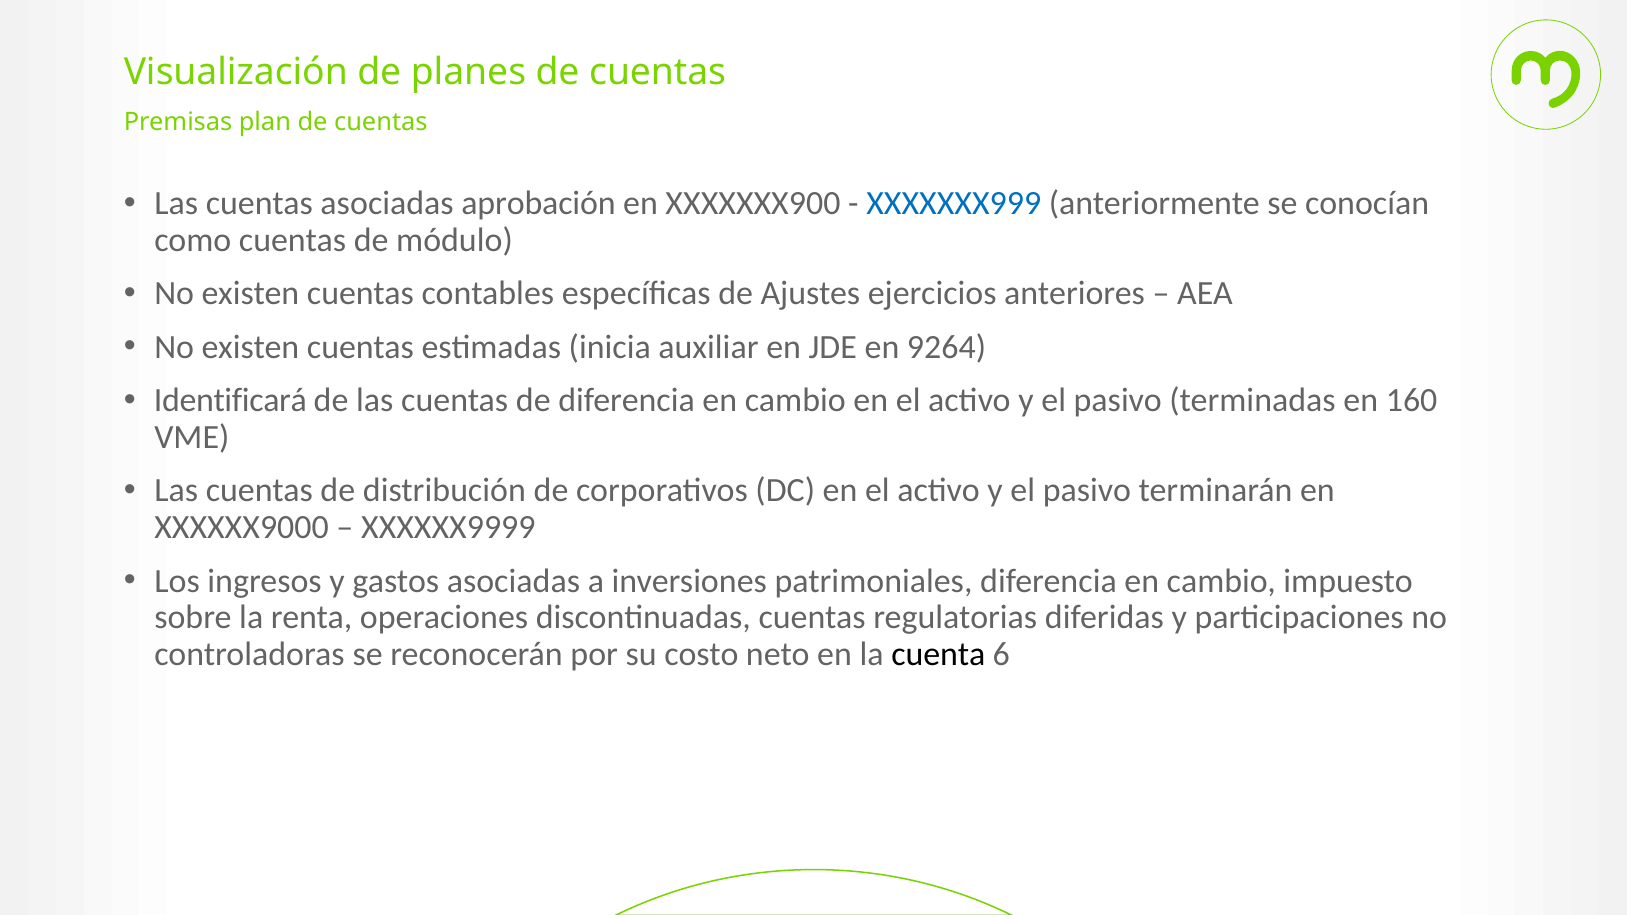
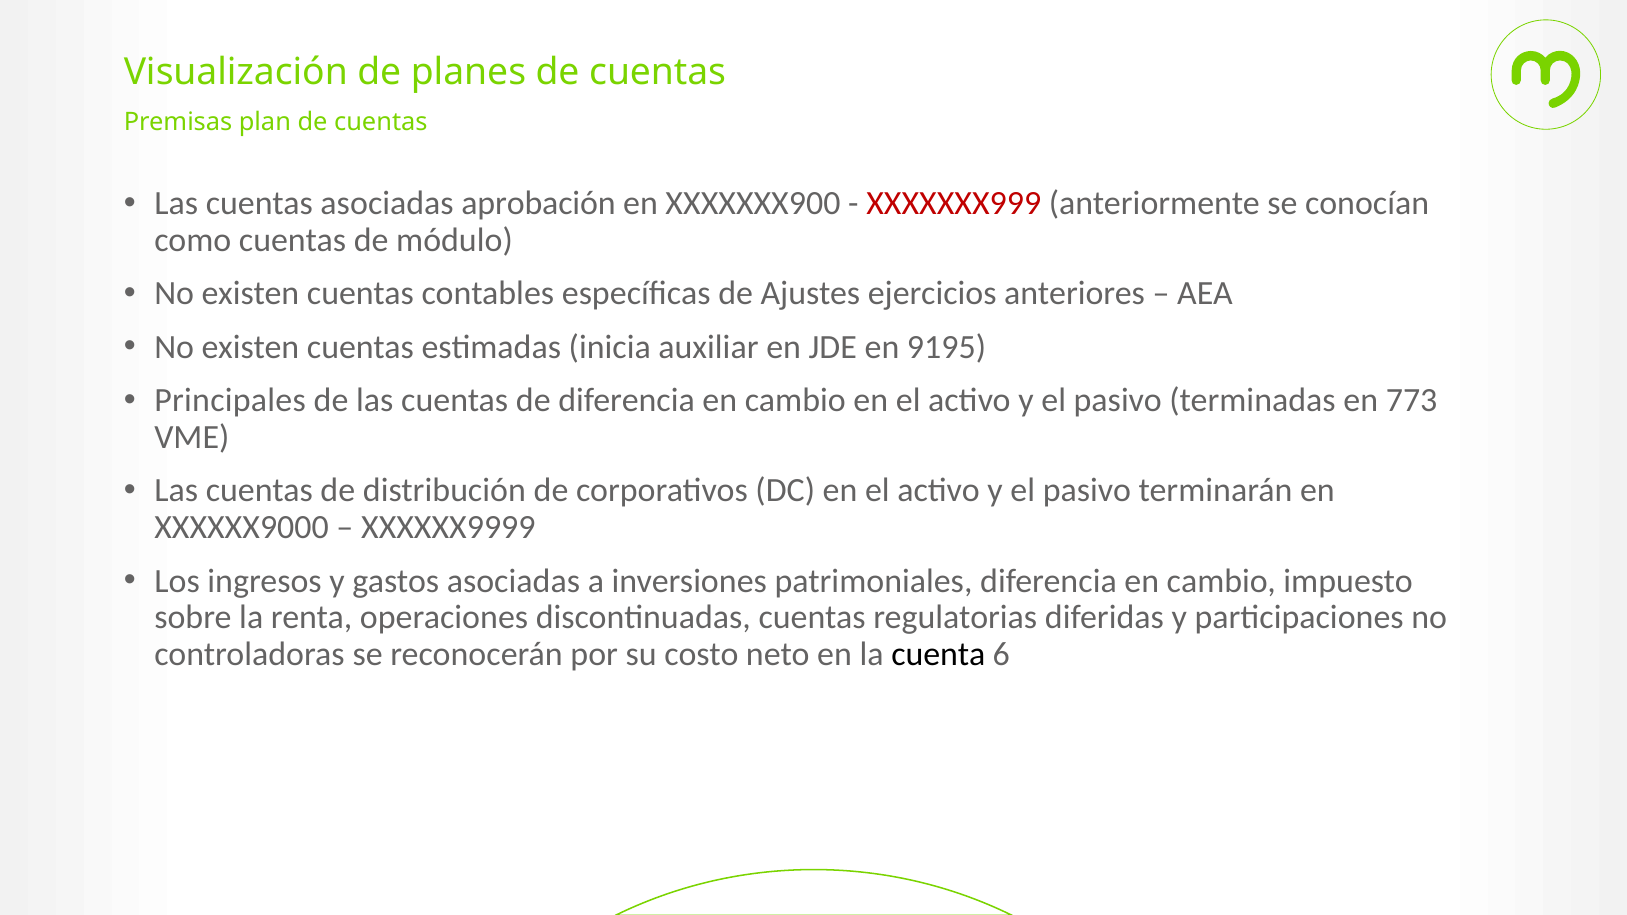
XXXXXXX999 colour: blue -> red
9264: 9264 -> 9195
Identificará: Identificará -> Principales
160: 160 -> 773
